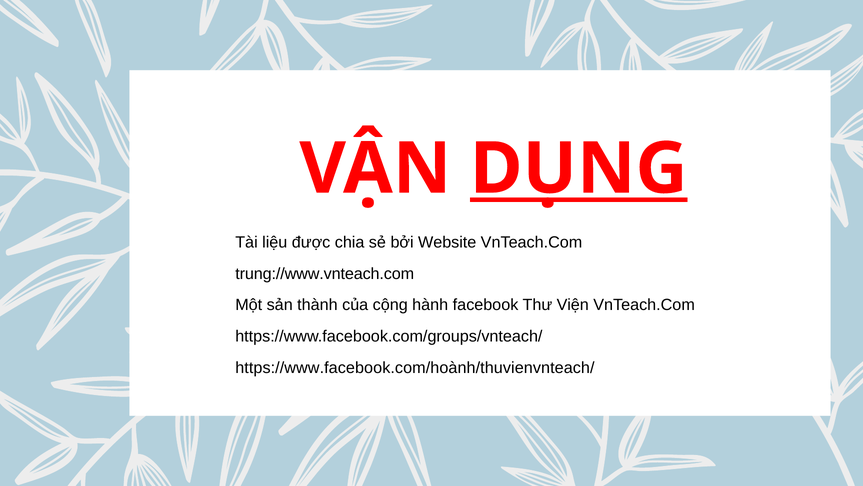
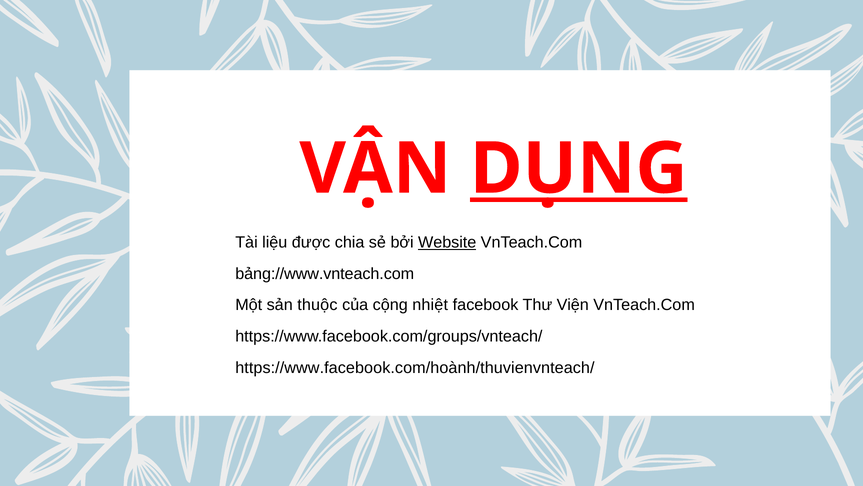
Website underline: none -> present
trung://www.vnteach.com: trung://www.vnteach.com -> bảng://www.vnteach.com
thành: thành -> thuộc
hành: hành -> nhiệt
